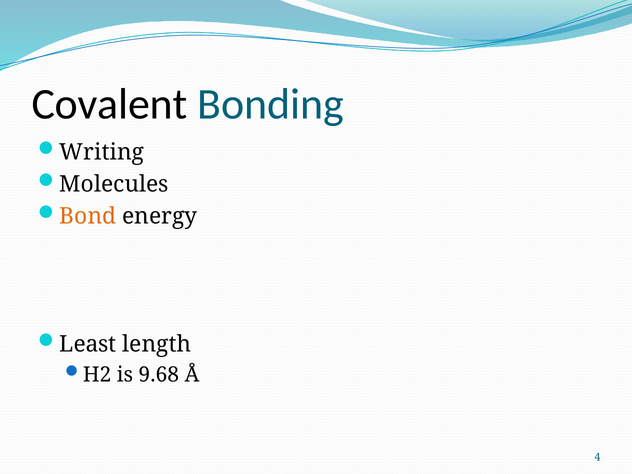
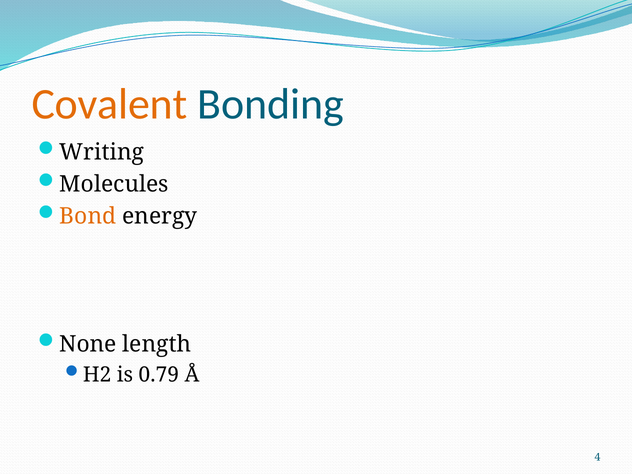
Covalent colour: black -> orange
Least: Least -> None
9.68: 9.68 -> 0.79
